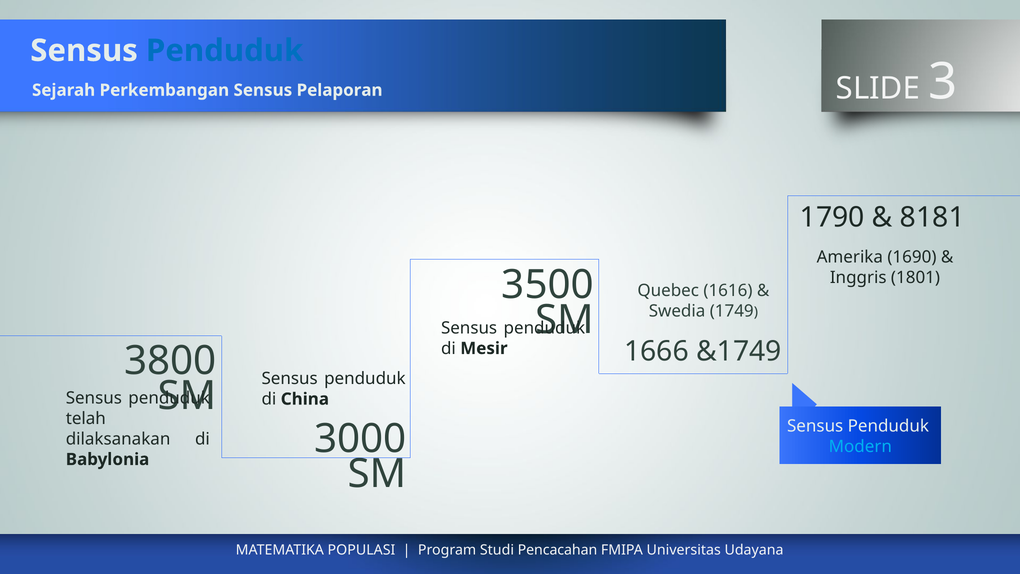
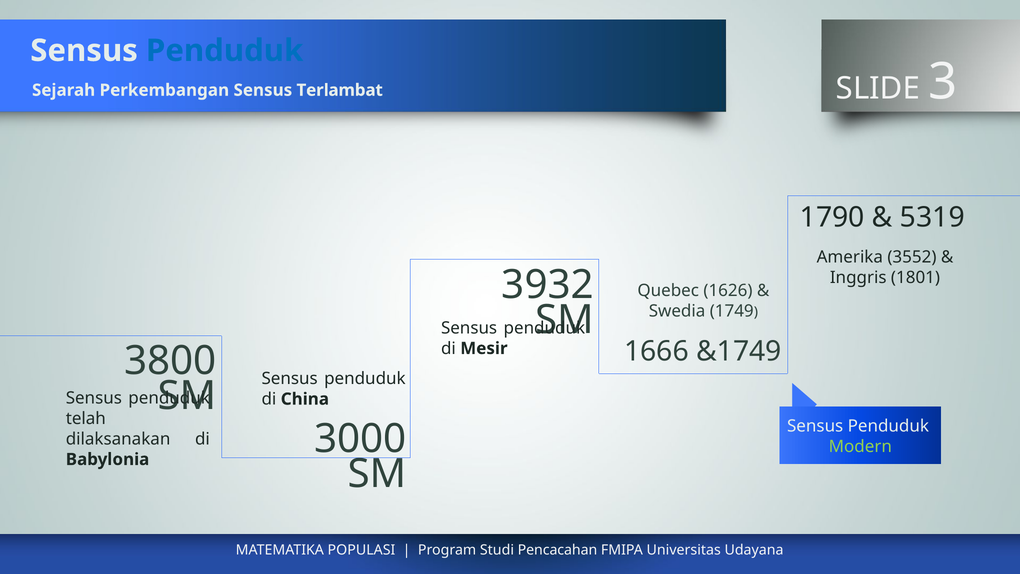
Pelaporan: Pelaporan -> Terlambat
8181: 8181 -> 5319
1690: 1690 -> 3552
3500: 3500 -> 3932
1616: 1616 -> 1626
Modern colour: light blue -> light green
